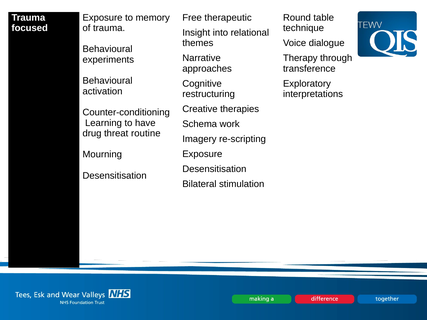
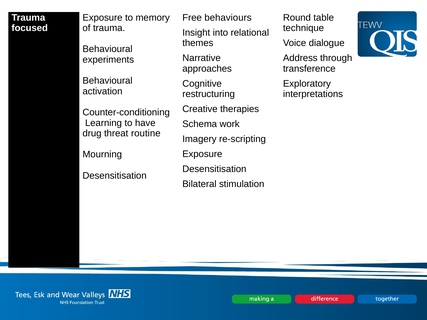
therapeutic: therapeutic -> behaviours
Therapy: Therapy -> Address
